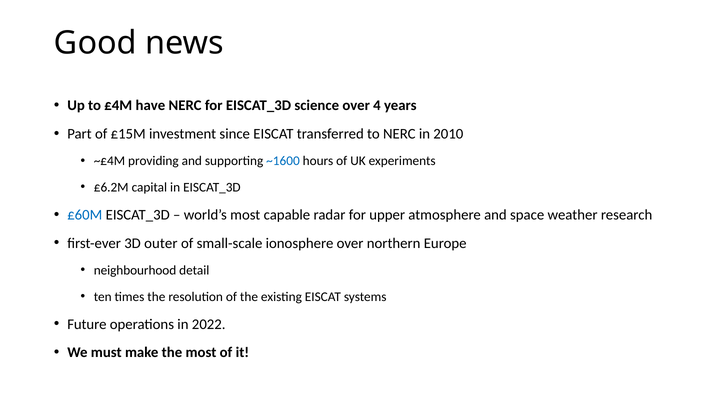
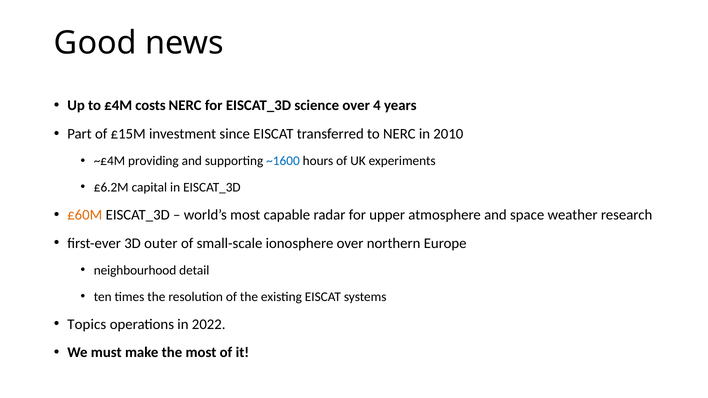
have: have -> costs
£60M colour: blue -> orange
Future: Future -> Topics
